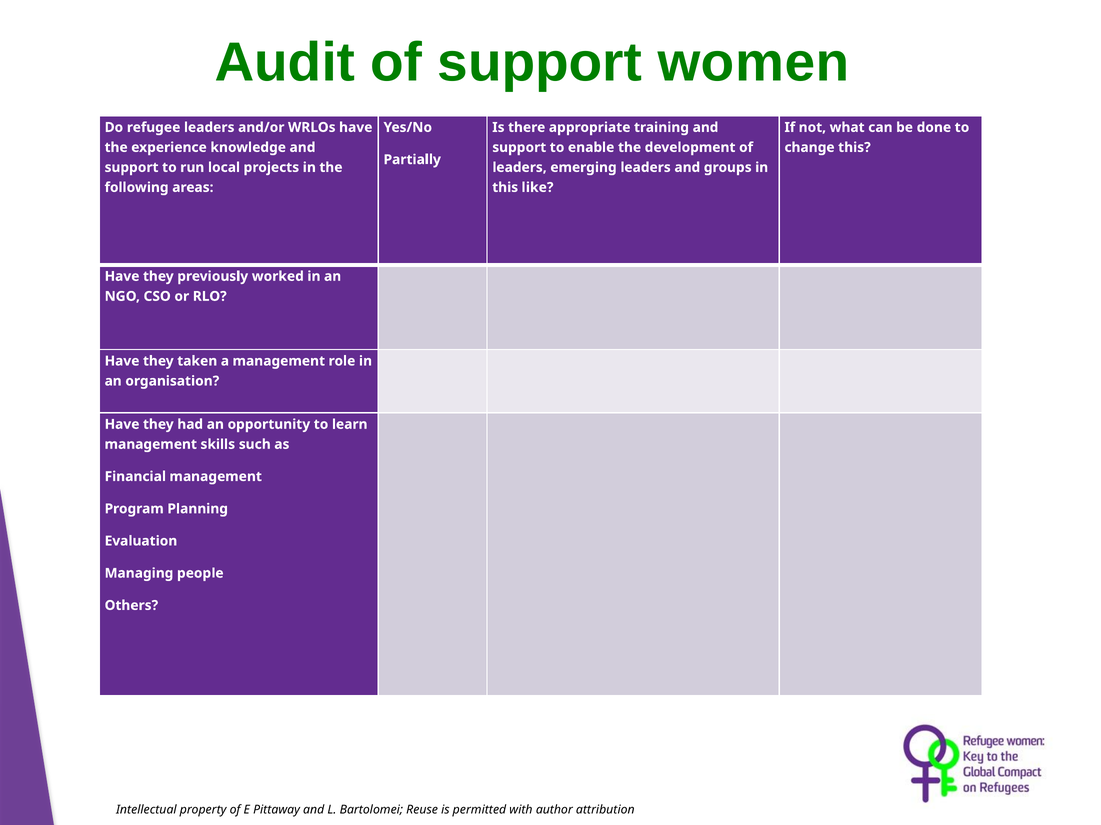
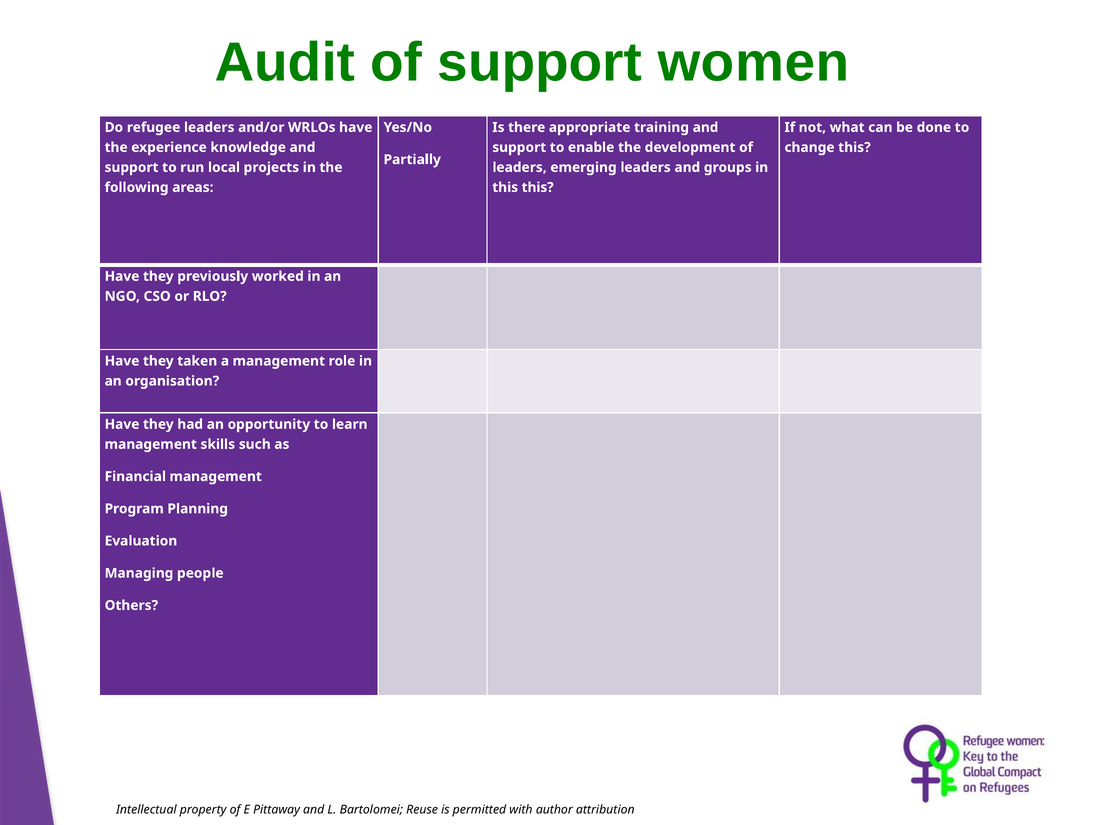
this like: like -> this
